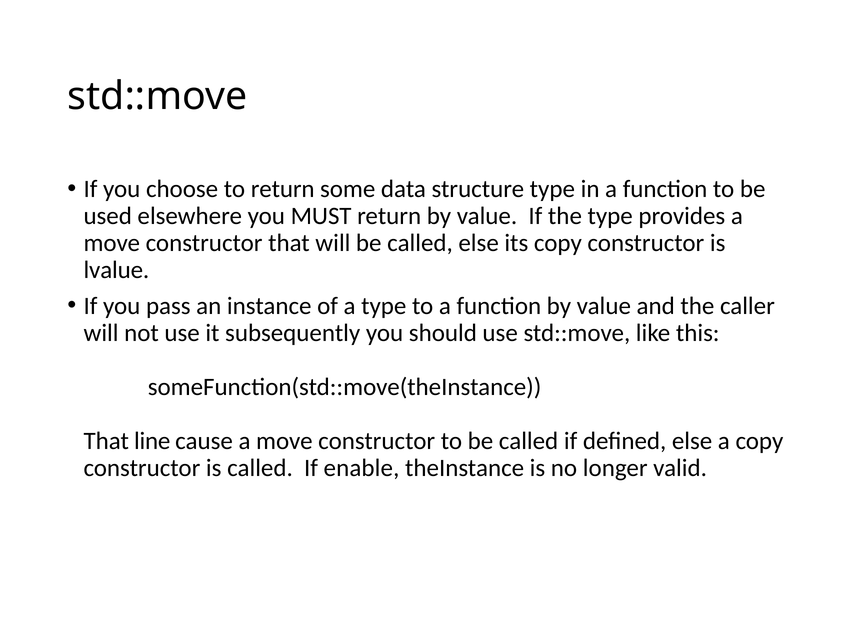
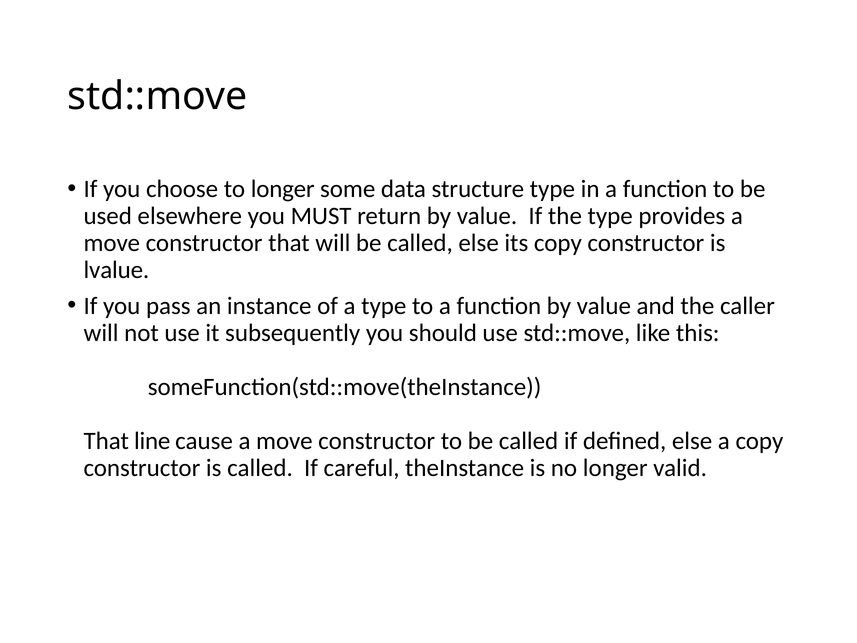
to return: return -> longer
enable: enable -> careful
